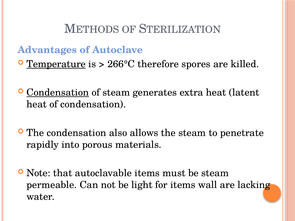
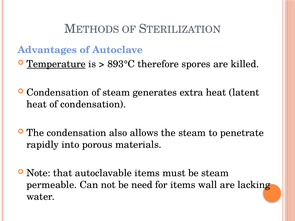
266°C: 266°C -> 893°C
Condensation at (58, 93) underline: present -> none
light: light -> need
